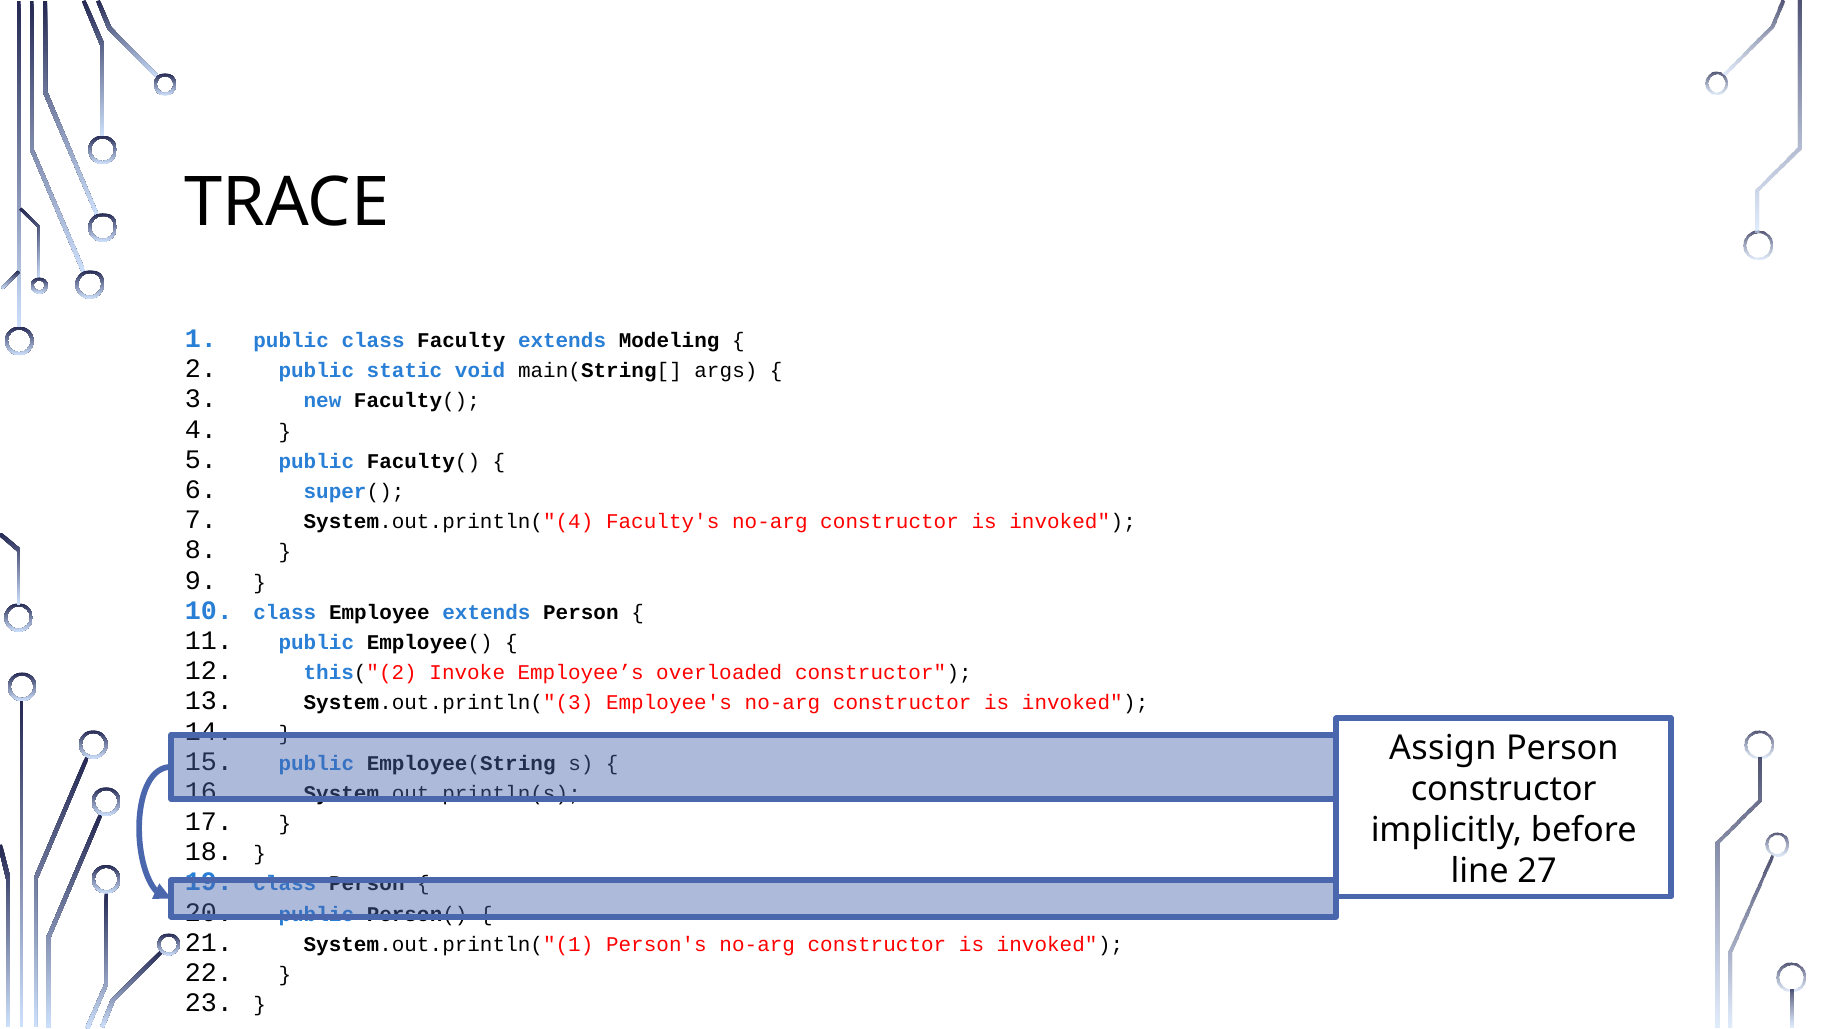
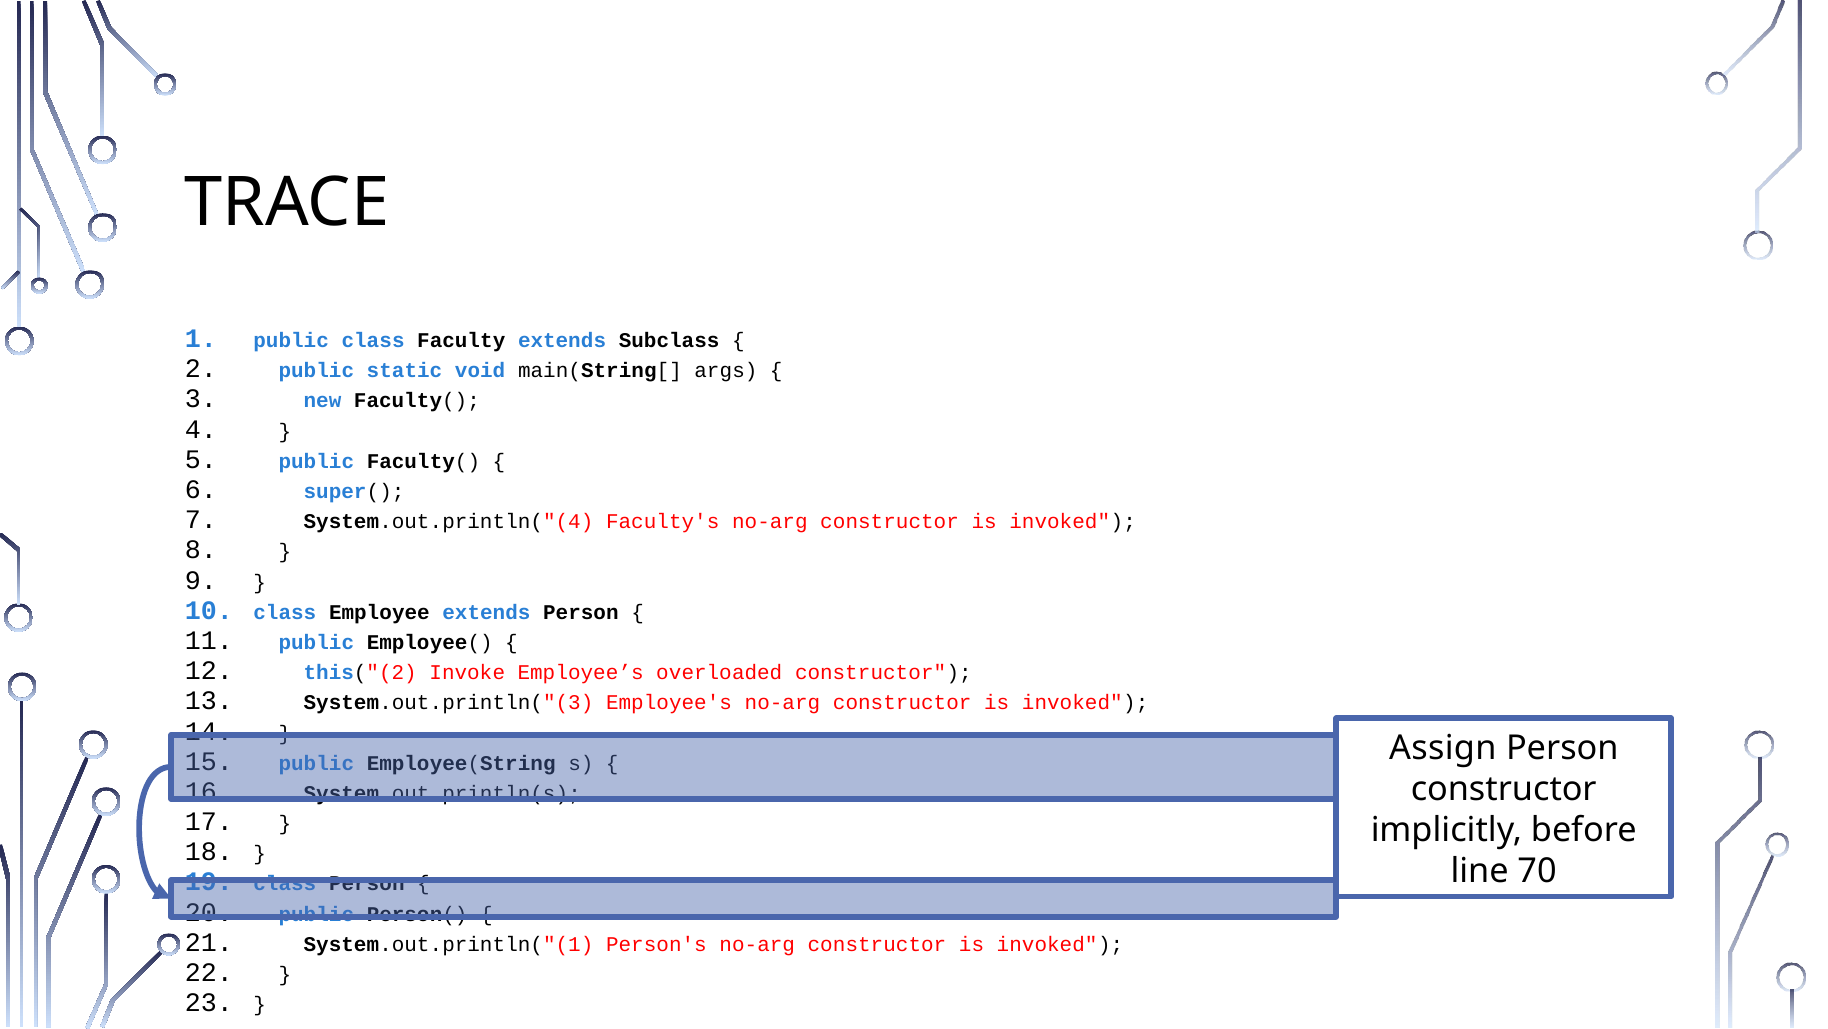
Modeling: Modeling -> Subclass
27: 27 -> 70
